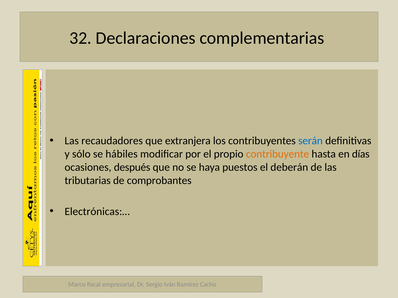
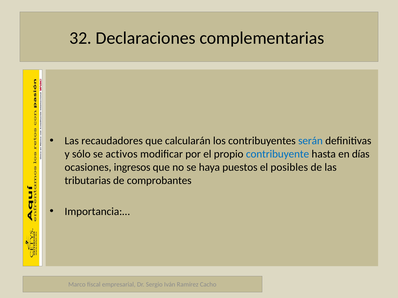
extranjera: extranjera -> calcularán
hábiles: hábiles -> activos
contribuyente colour: orange -> blue
después: después -> ingresos
deberán: deberán -> posibles
Electrónicas:…: Electrónicas:… -> Importancia:…
